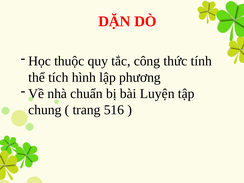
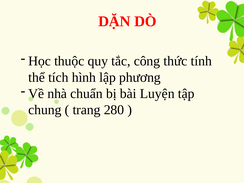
516: 516 -> 280
